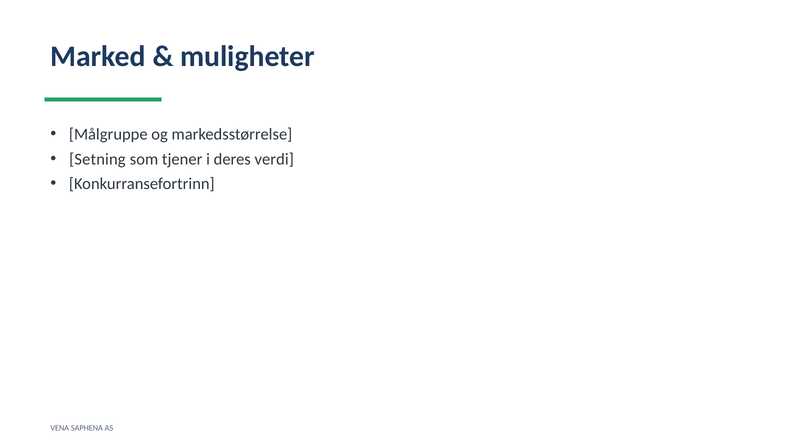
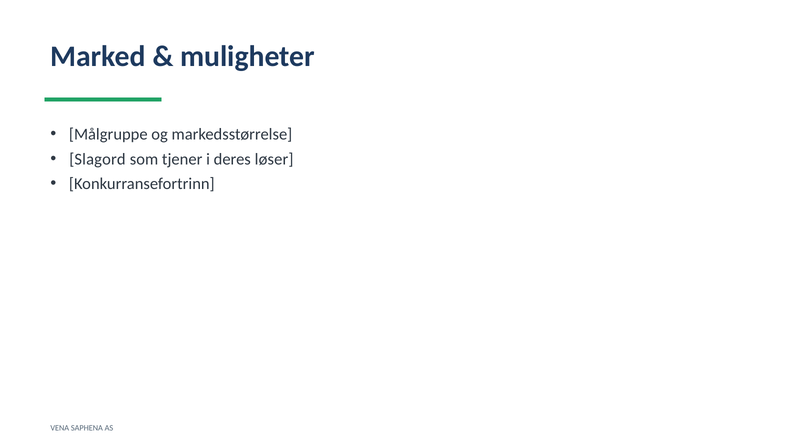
Setning: Setning -> Slagord
verdi: verdi -> løser
